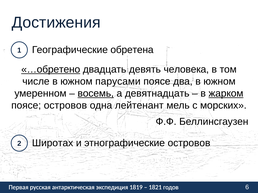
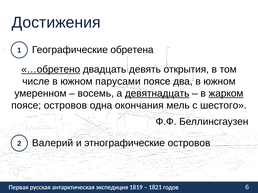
человека: человека -> открытия
восемь underline: present -> none
девятнадцать underline: none -> present
лейтенант: лейтенант -> окончания
морских: морских -> шестого
Широтах: Широтах -> Валерий
